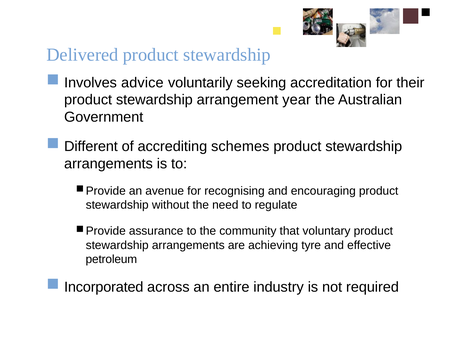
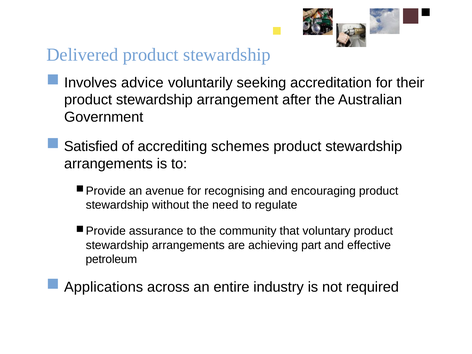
year: year -> after
Different: Different -> Satisfied
tyre: tyre -> part
Incorporated: Incorporated -> Applications
